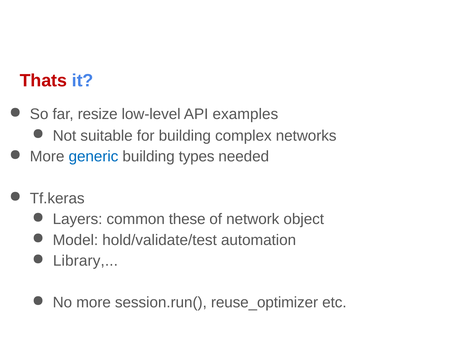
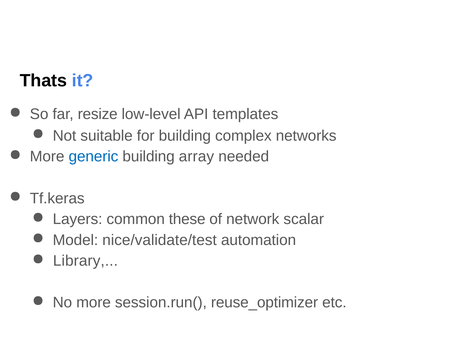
Thats colour: red -> black
examples: examples -> templates
types: types -> array
object: object -> scalar
hold/validate/test: hold/validate/test -> nice/validate/test
